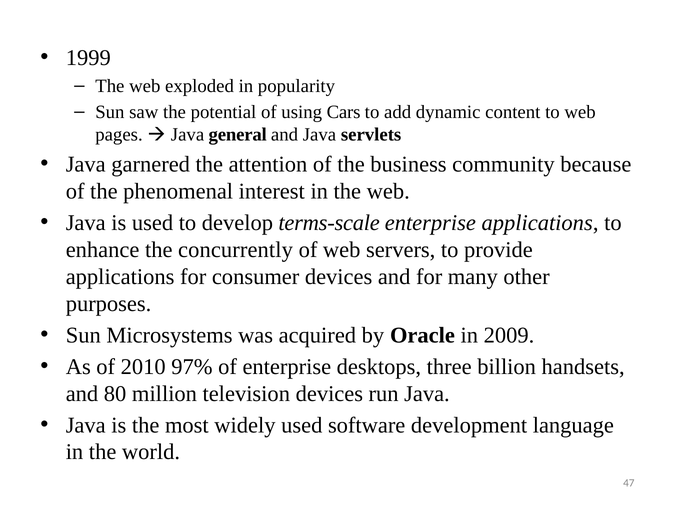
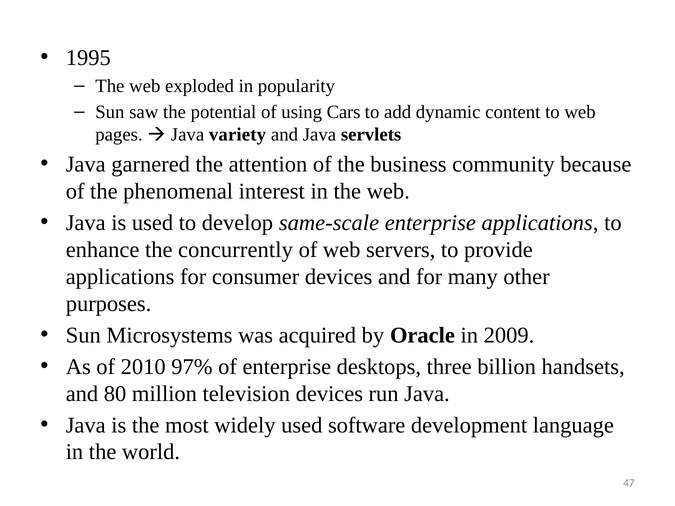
1999: 1999 -> 1995
general: general -> variety
terms-scale: terms-scale -> same-scale
